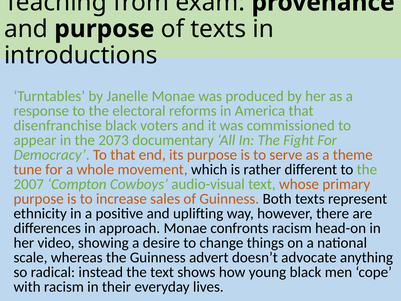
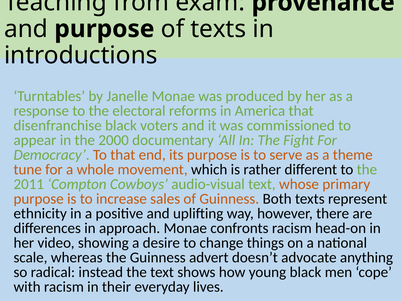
2073: 2073 -> 2000
2007: 2007 -> 2011
